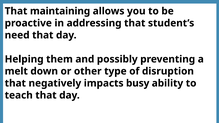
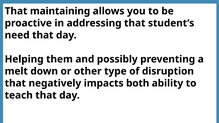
busy: busy -> both
